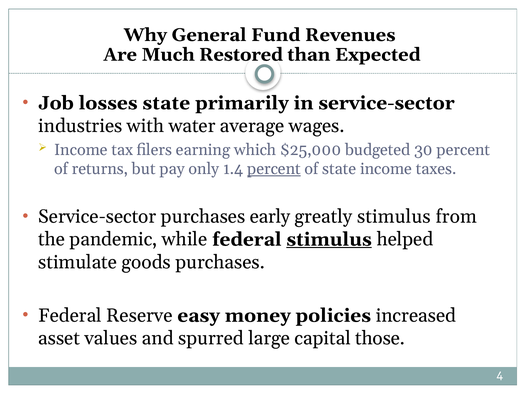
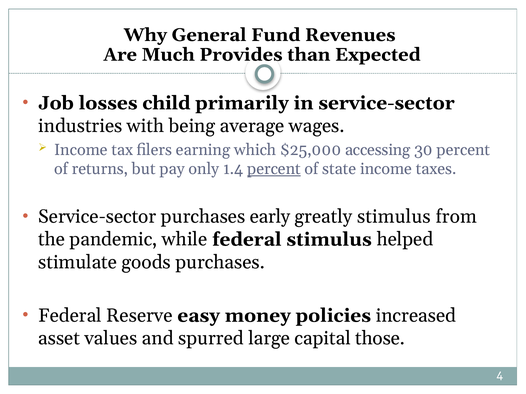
Restored: Restored -> Provides
losses state: state -> child
water: water -> being
budgeted: budgeted -> accessing
stimulus at (329, 240) underline: present -> none
